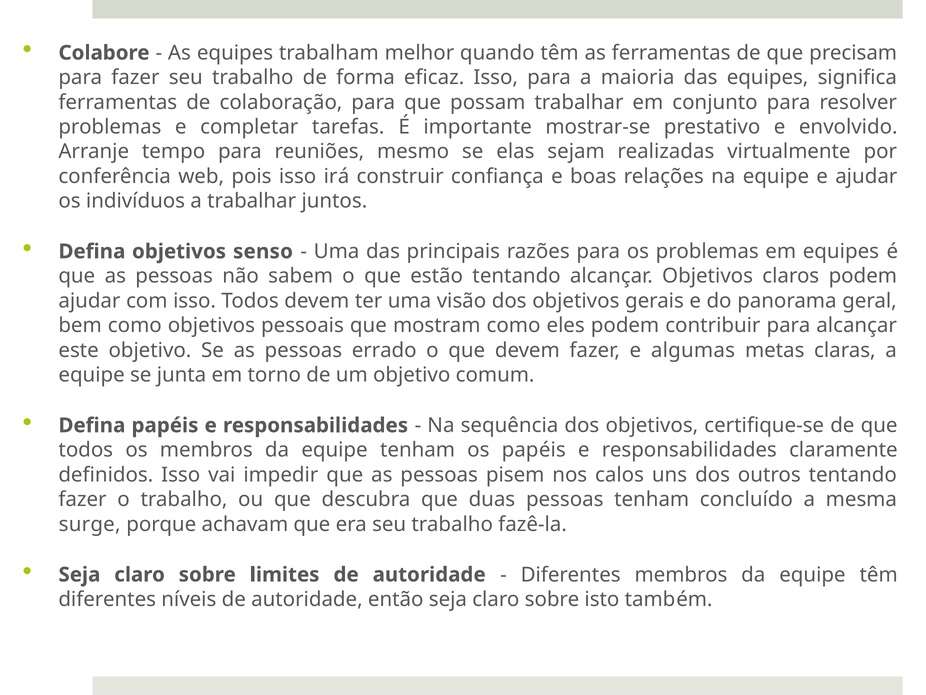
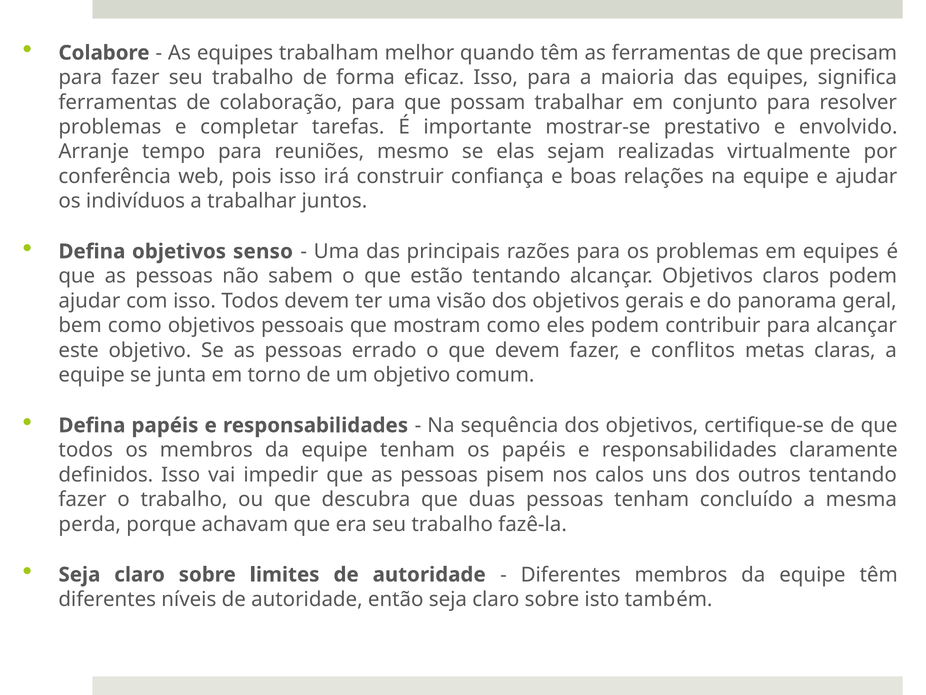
algumas: algumas -> conflitos
surge: surge -> perda
